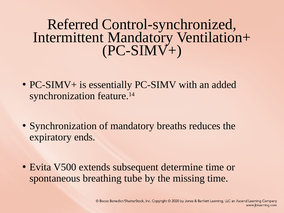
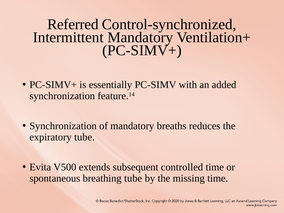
expiratory ends: ends -> tube
determine: determine -> controlled
